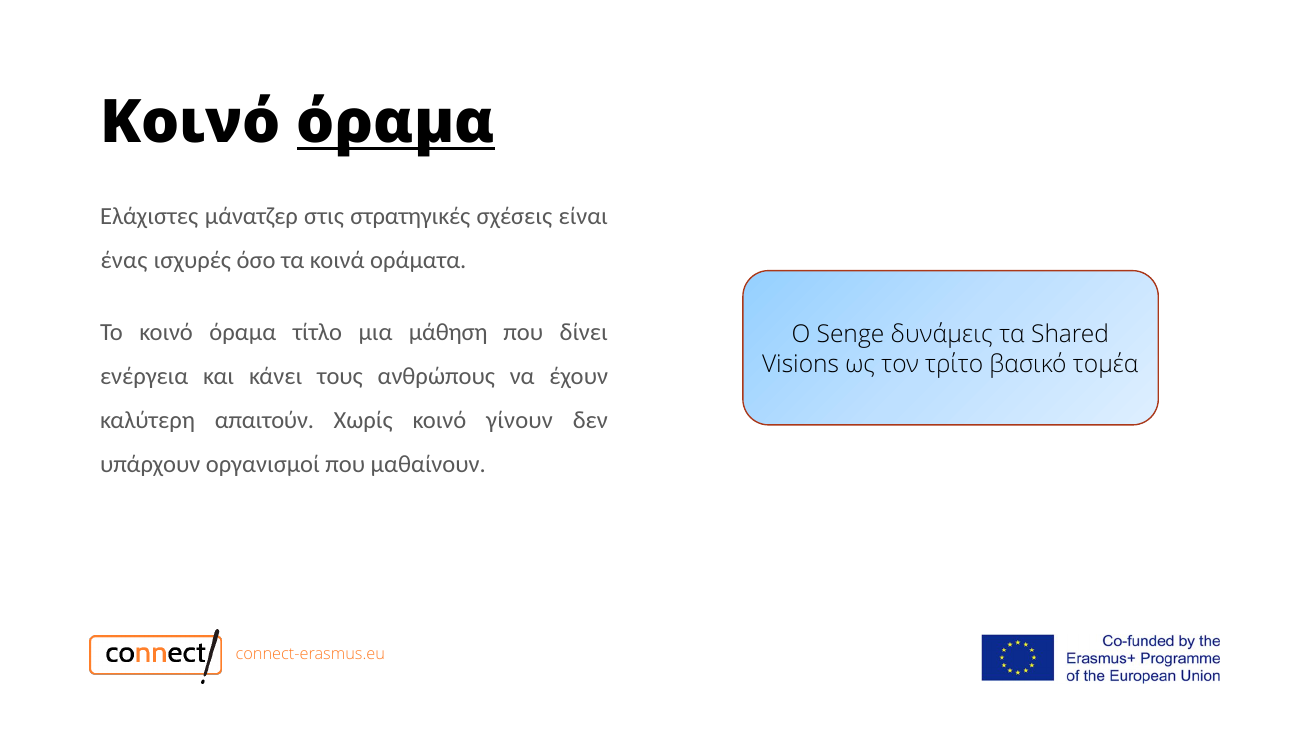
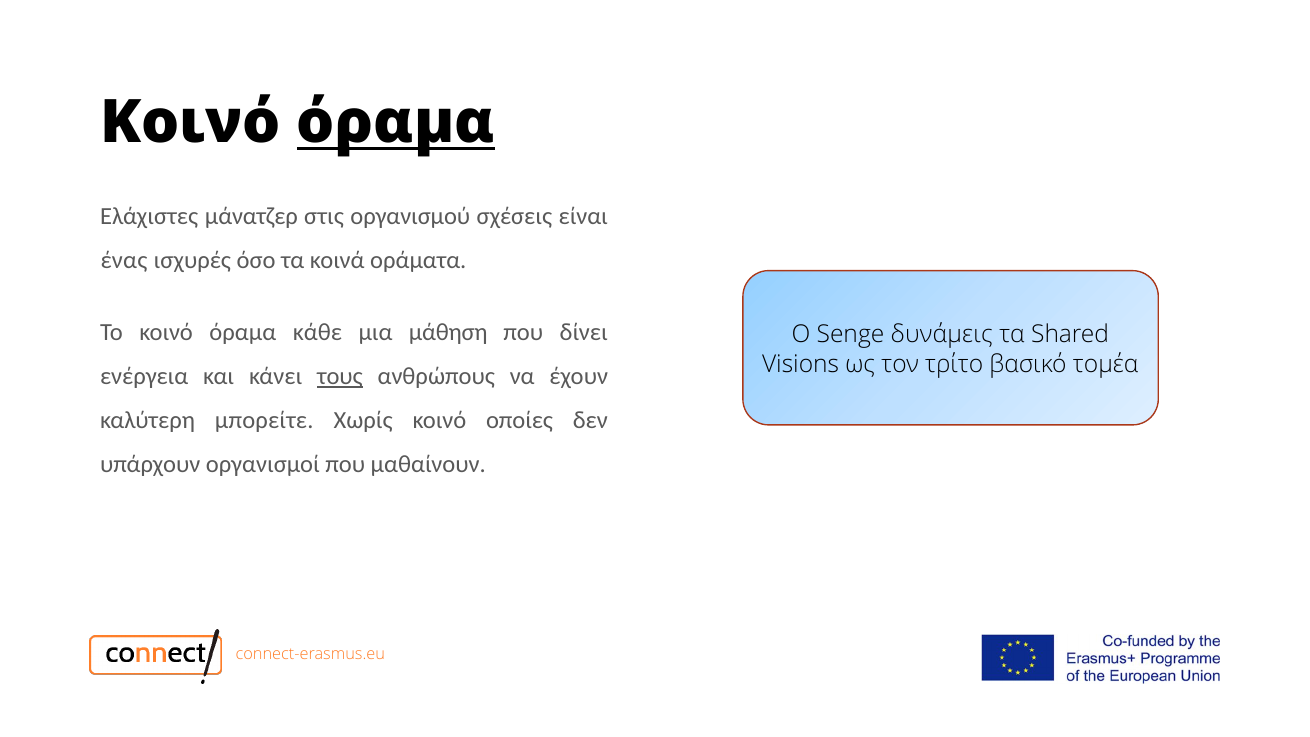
στρατηγικές: στρατηγικές -> οργανισμού
τίτλο: τίτλο -> κάθε
τους underline: none -> present
απαιτούν: απαιτούν -> μπορείτε
γίνουν: γίνουν -> οποίες
